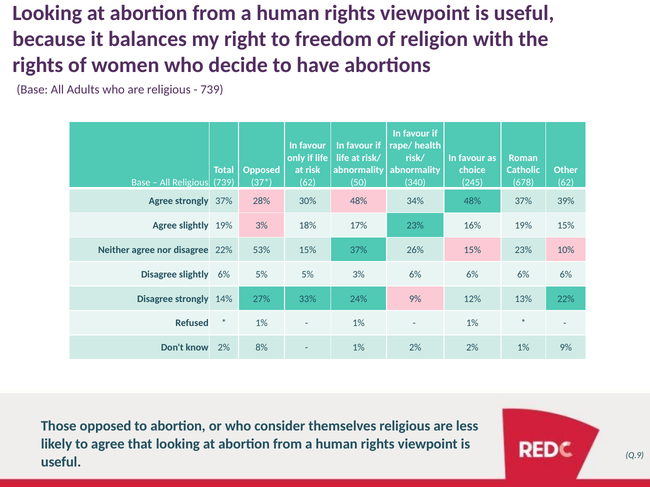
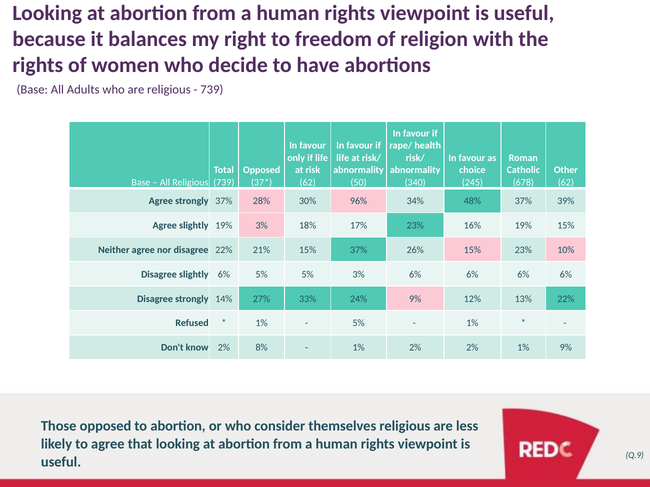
30% 48%: 48% -> 96%
53%: 53% -> 21%
1% at (359, 324): 1% -> 5%
